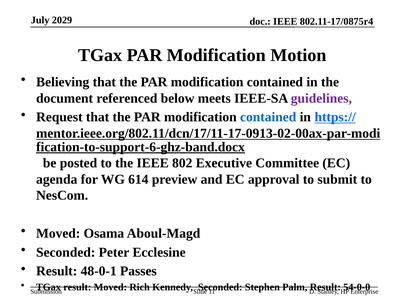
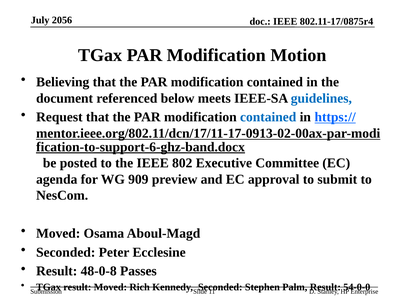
2029: 2029 -> 2056
guidelines colour: purple -> blue
614: 614 -> 909
48-0-1: 48-0-1 -> 48-0-8
